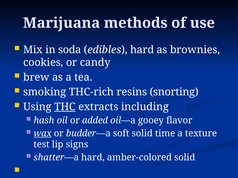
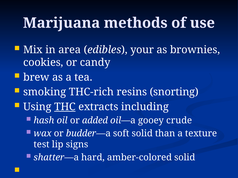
soda: soda -> area
edibles hard: hard -> your
flavor: flavor -> crude
wax underline: present -> none
time: time -> than
